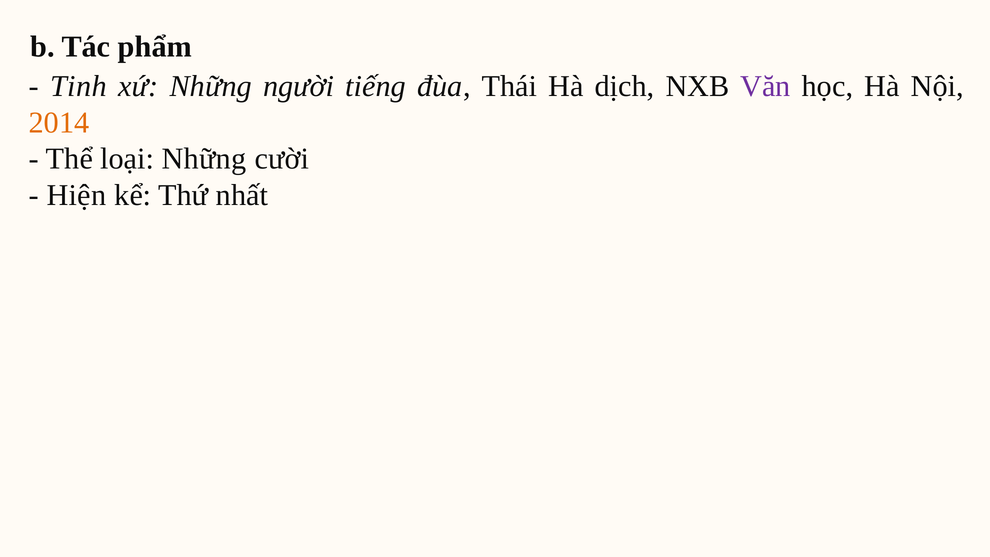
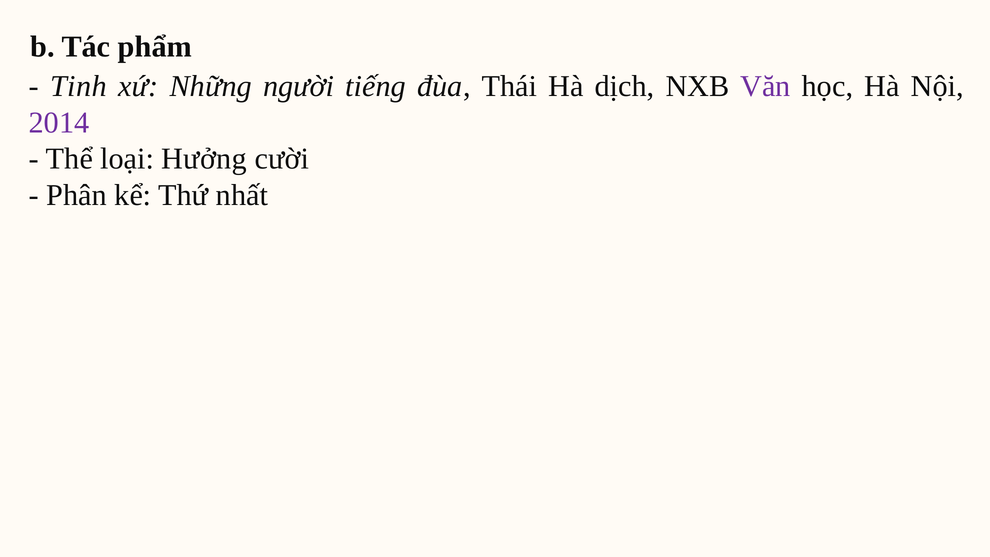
2014 colour: orange -> purple
loại Những: Những -> Hưởng
Hiện: Hiện -> Phân
